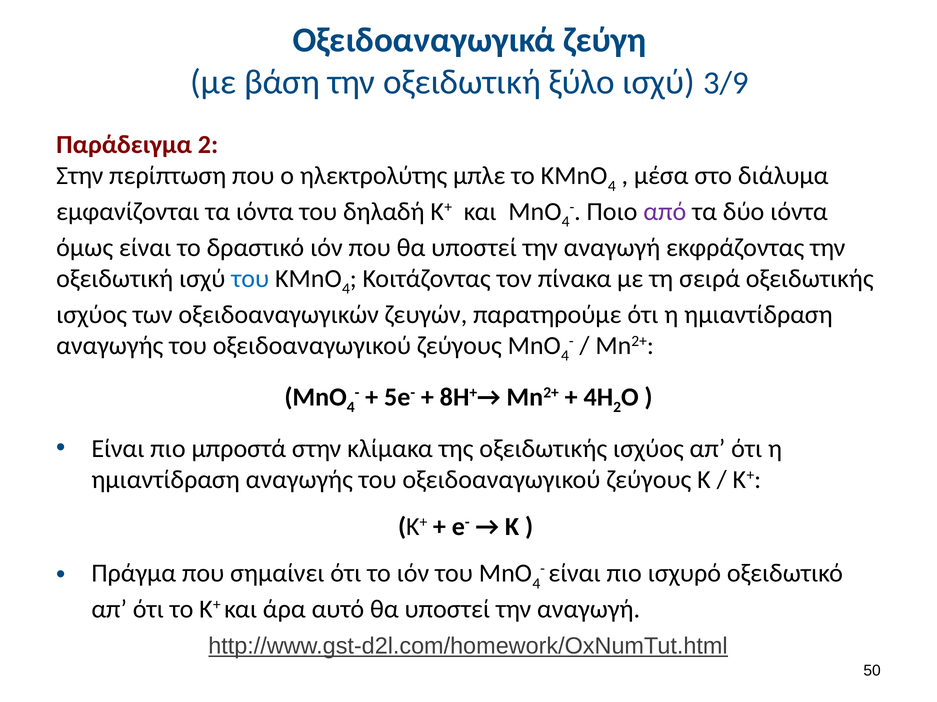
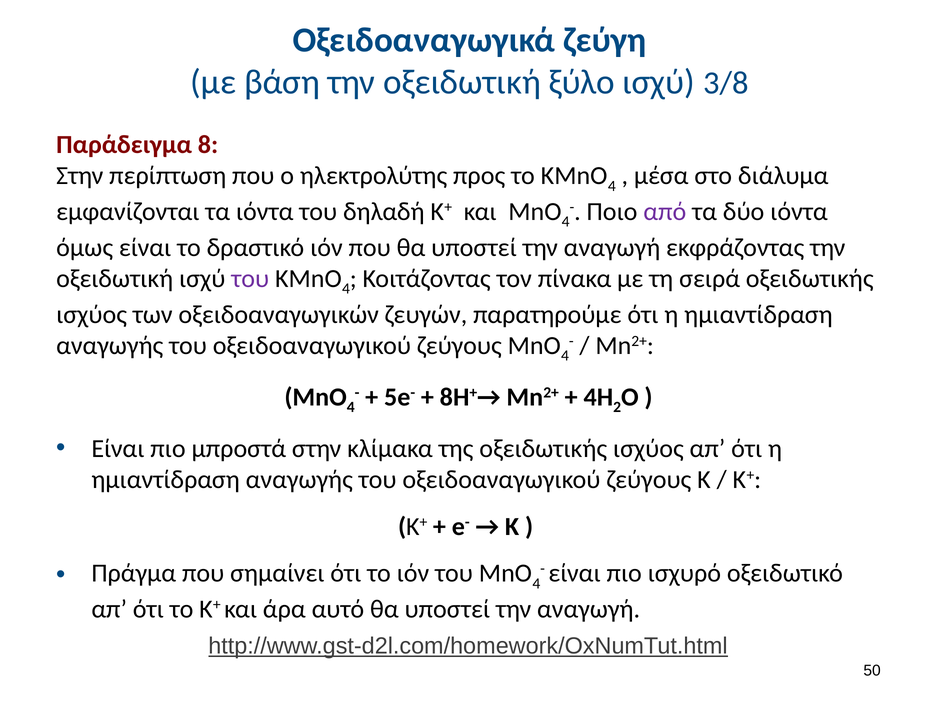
3/9: 3/9 -> 3/8
Παράδειγμα 2: 2 -> 8
μπλε: μπλε -> προς
του at (250, 279) colour: blue -> purple
